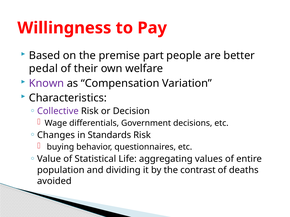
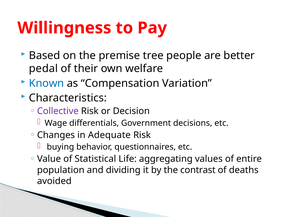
part: part -> tree
Known colour: purple -> blue
Standards: Standards -> Adequate
